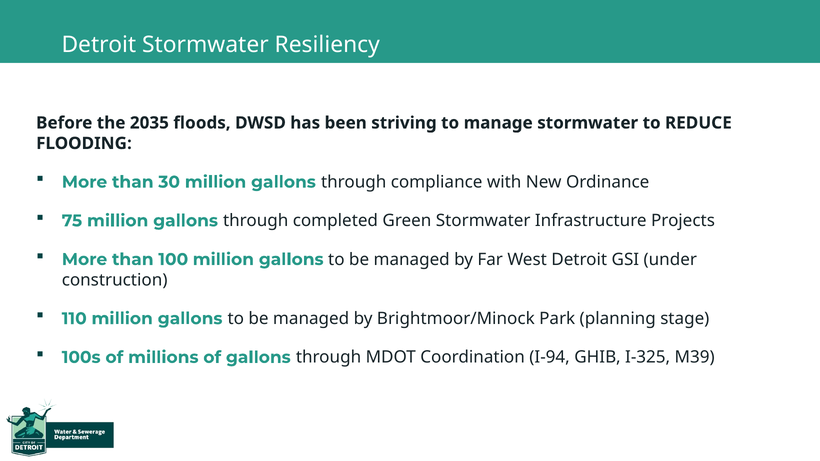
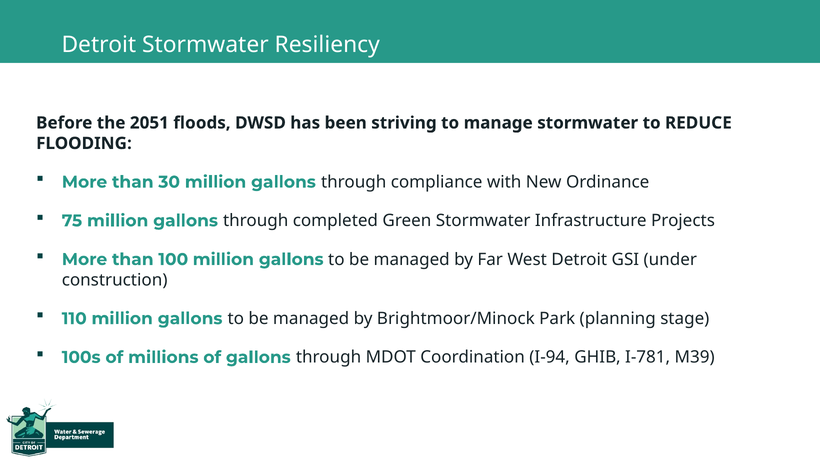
2035: 2035 -> 2051
I-325: I-325 -> I-781
